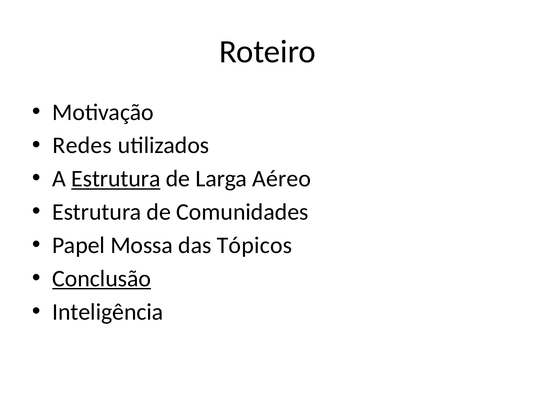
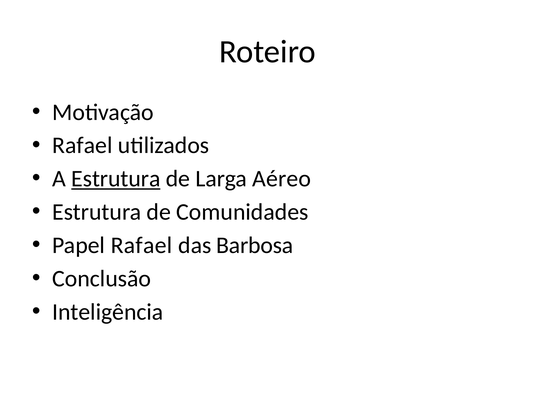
Redes at (82, 146): Redes -> Rafael
Papel Mossa: Mossa -> Rafael
Tópicos: Tópicos -> Barbosa
Conclusão underline: present -> none
